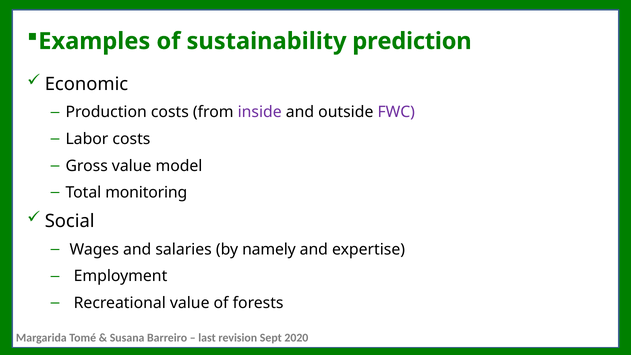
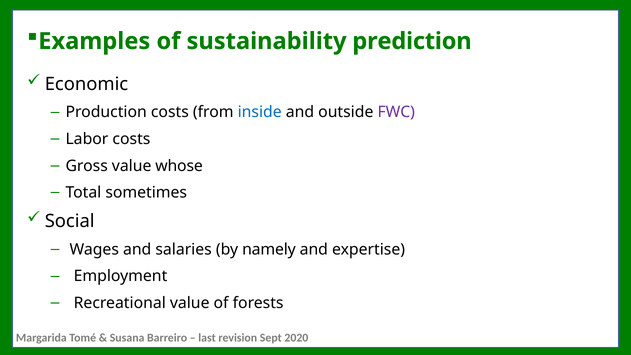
inside colour: purple -> blue
model: model -> whose
monitoring: monitoring -> sometimes
